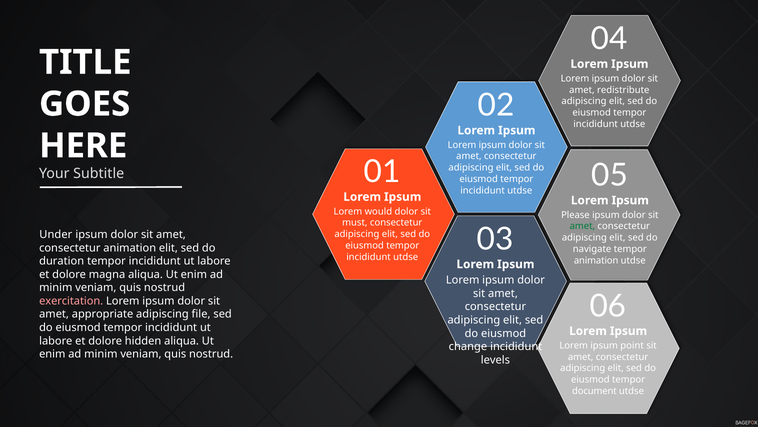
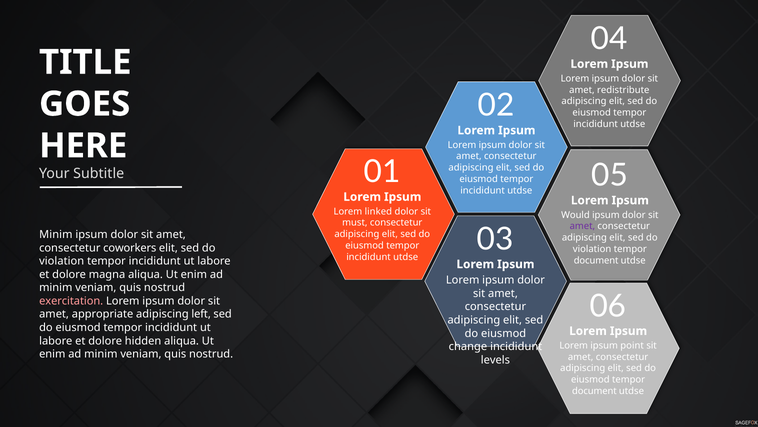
would: would -> linked
Please: Please -> Would
amet at (582, 226) colour: green -> purple
Under at (56, 234): Under -> Minim
consectetur animation: animation -> coworkers
navigate at (592, 249): navigate -> violation
animation at (596, 260): animation -> document
duration at (62, 261): duration -> violation
file: file -> left
